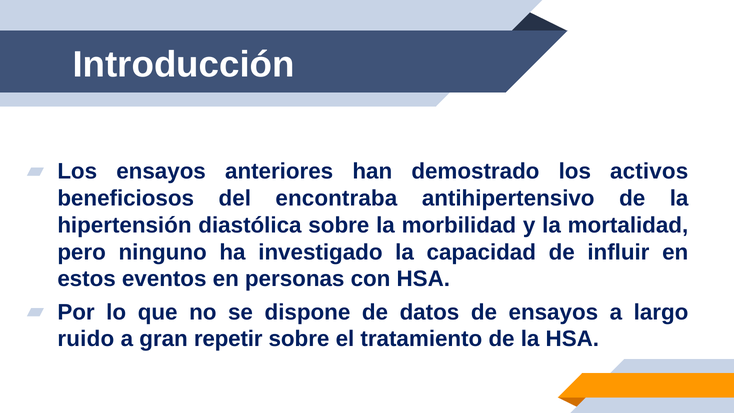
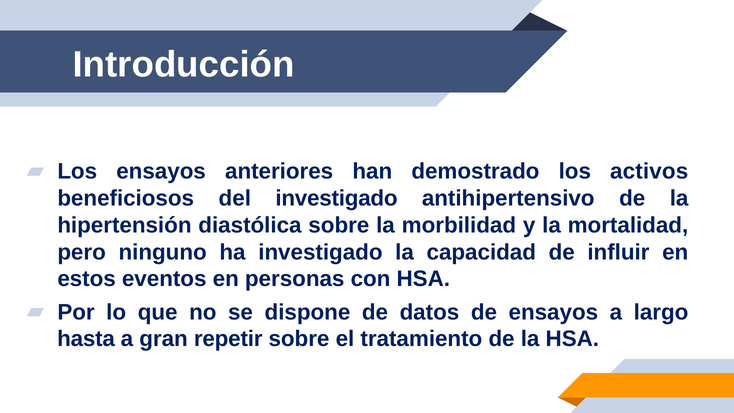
del encontraba: encontraba -> investigado
ruido: ruido -> hasta
